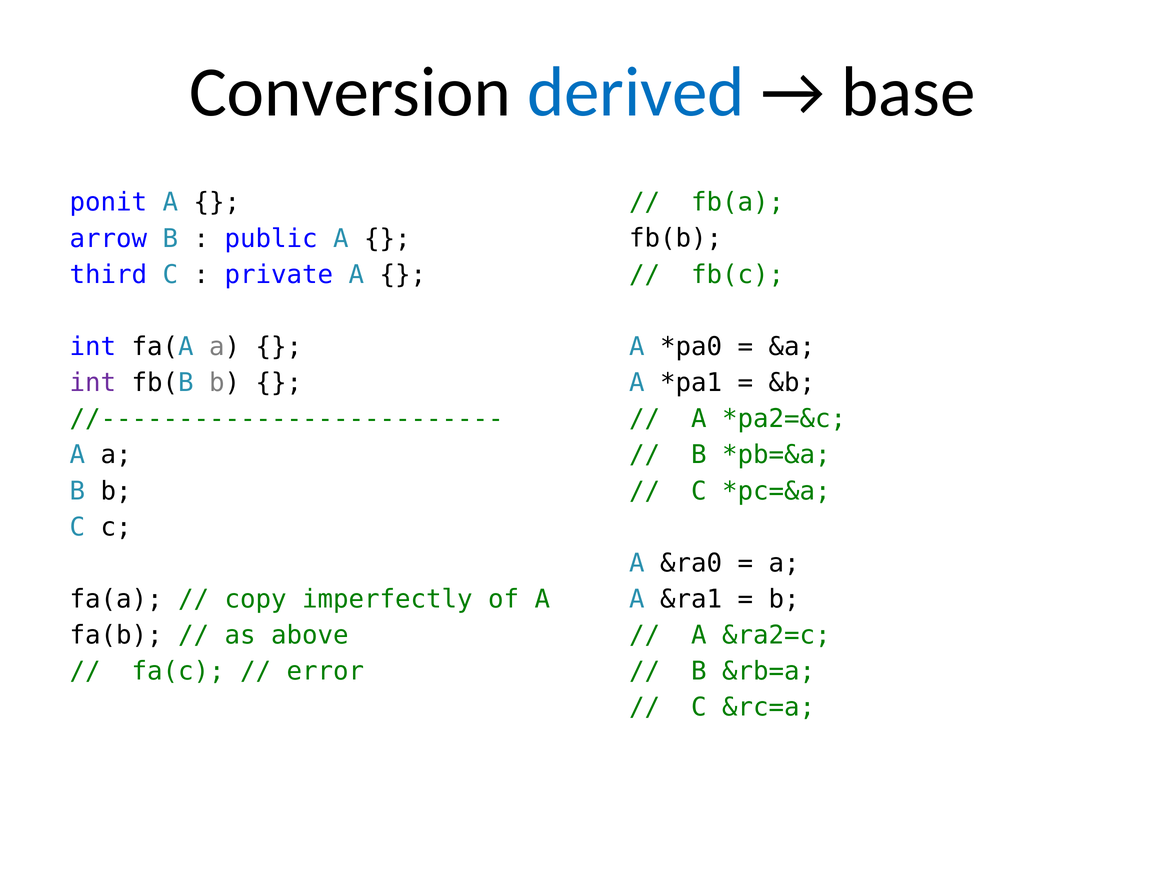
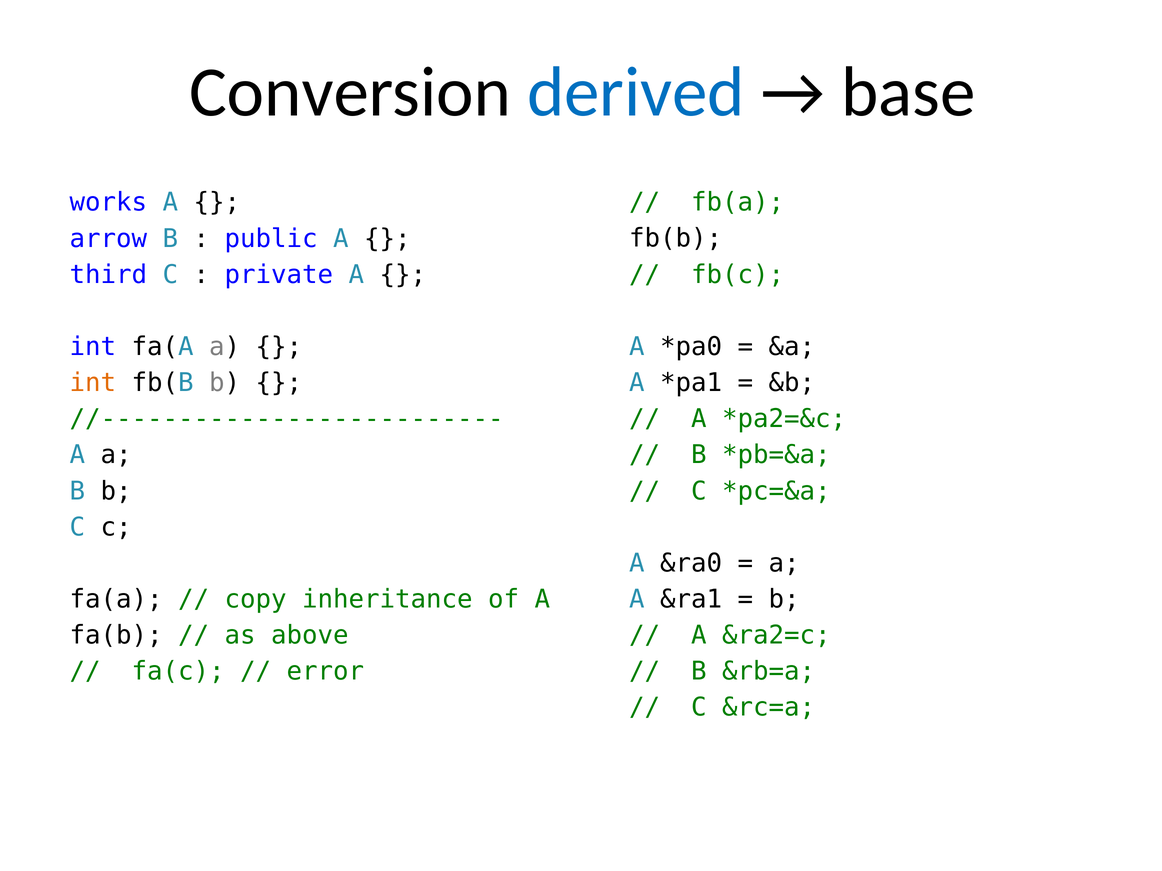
ponit: ponit -> works
int at (93, 383) colour: purple -> orange
imperfectly: imperfectly -> inheritance
